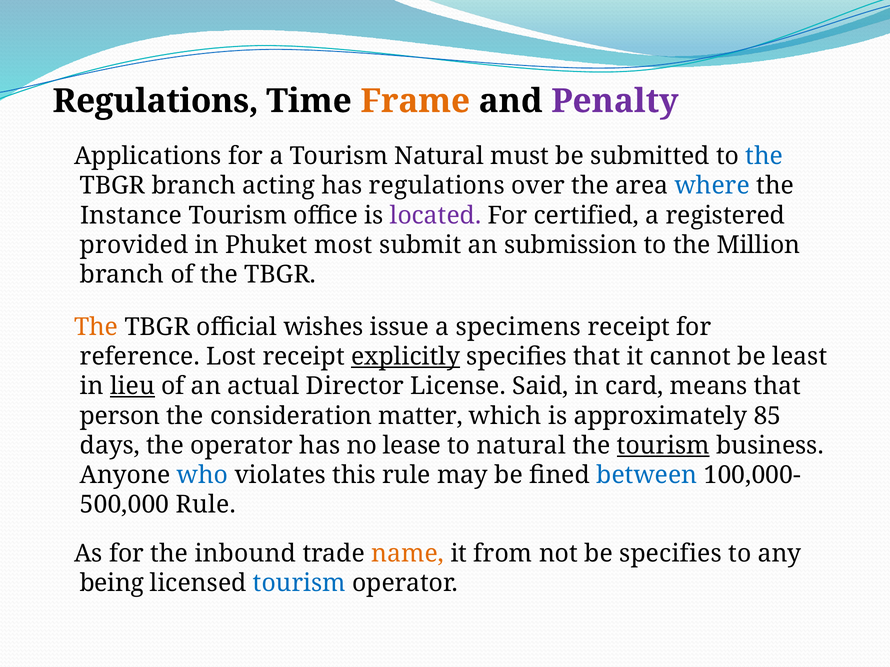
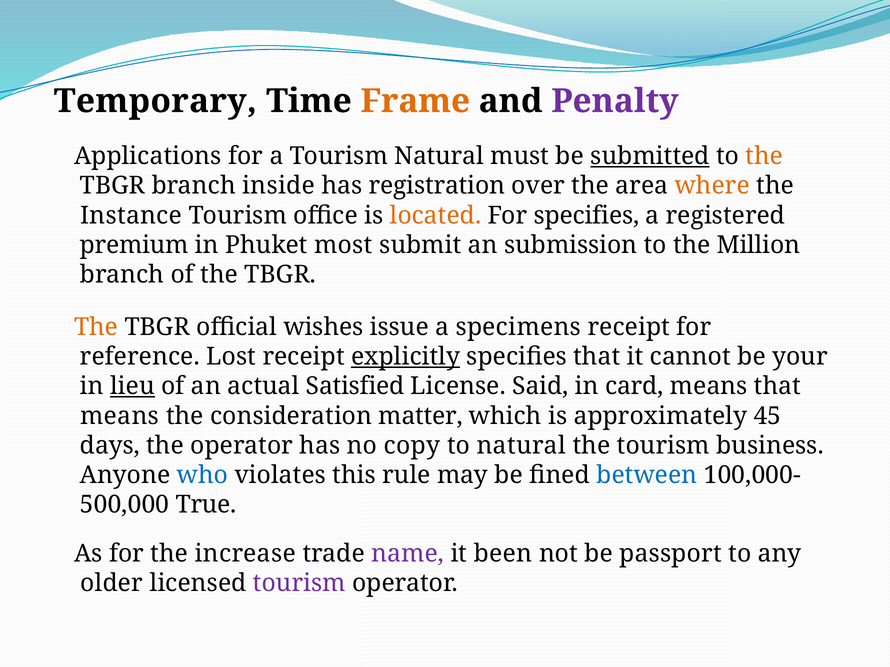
Regulations at (156, 101): Regulations -> Temporary
submitted underline: none -> present
the at (764, 156) colour: blue -> orange
acting: acting -> inside
has regulations: regulations -> registration
where colour: blue -> orange
located colour: purple -> orange
For certified: certified -> specifies
provided: provided -> premium
least: least -> your
Director: Director -> Satisfied
person at (120, 416): person -> means
85: 85 -> 45
lease: lease -> copy
tourism at (663, 446) underline: present -> none
Rule at (206, 505): Rule -> True
inbound: inbound -> increase
name colour: orange -> purple
from: from -> been
be specifies: specifies -> passport
being: being -> older
tourism at (299, 584) colour: blue -> purple
